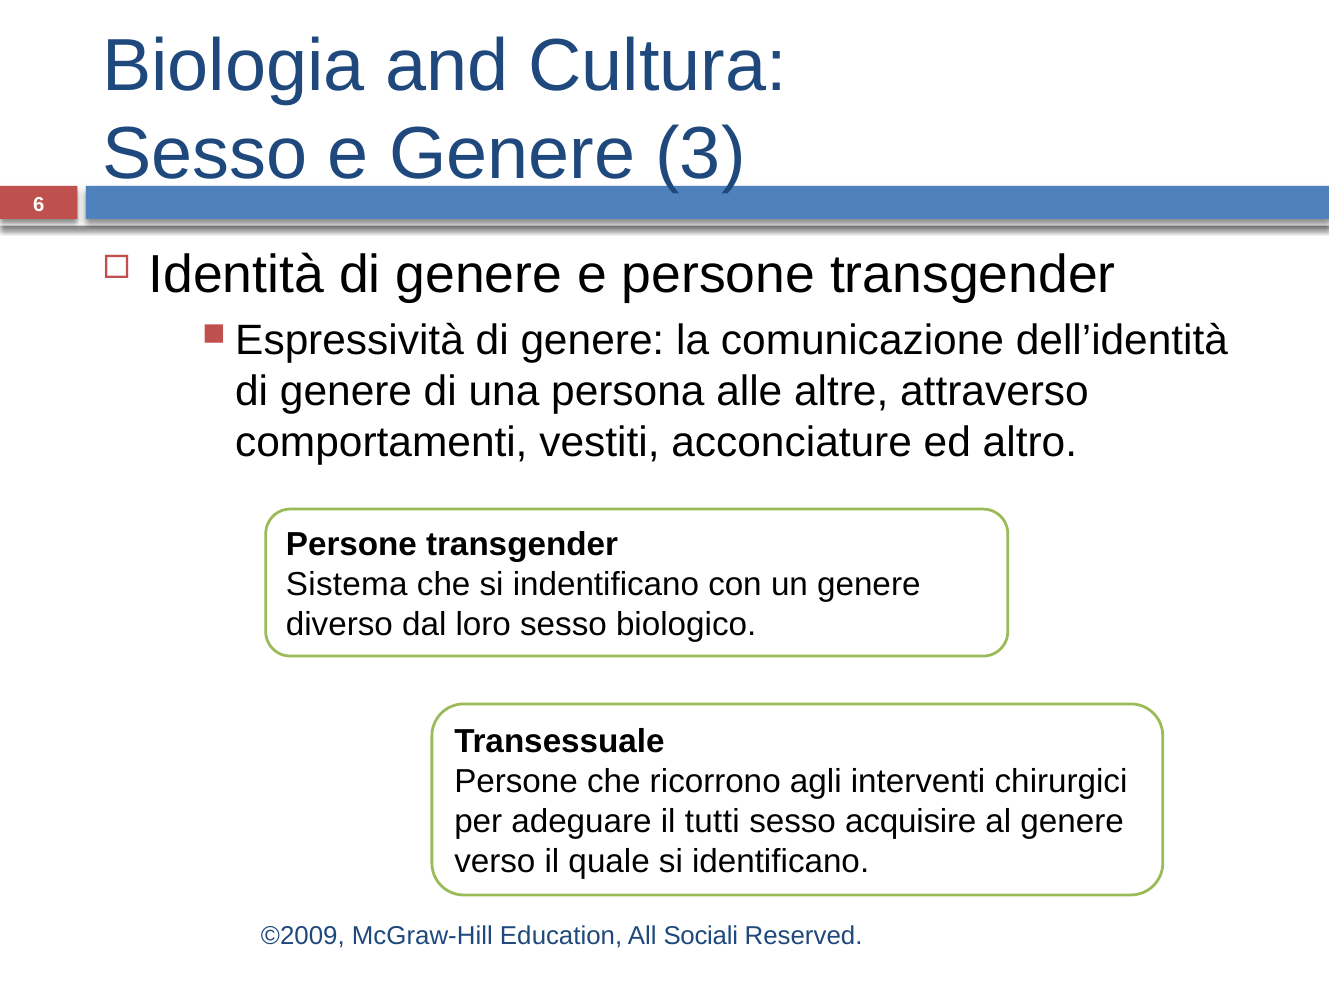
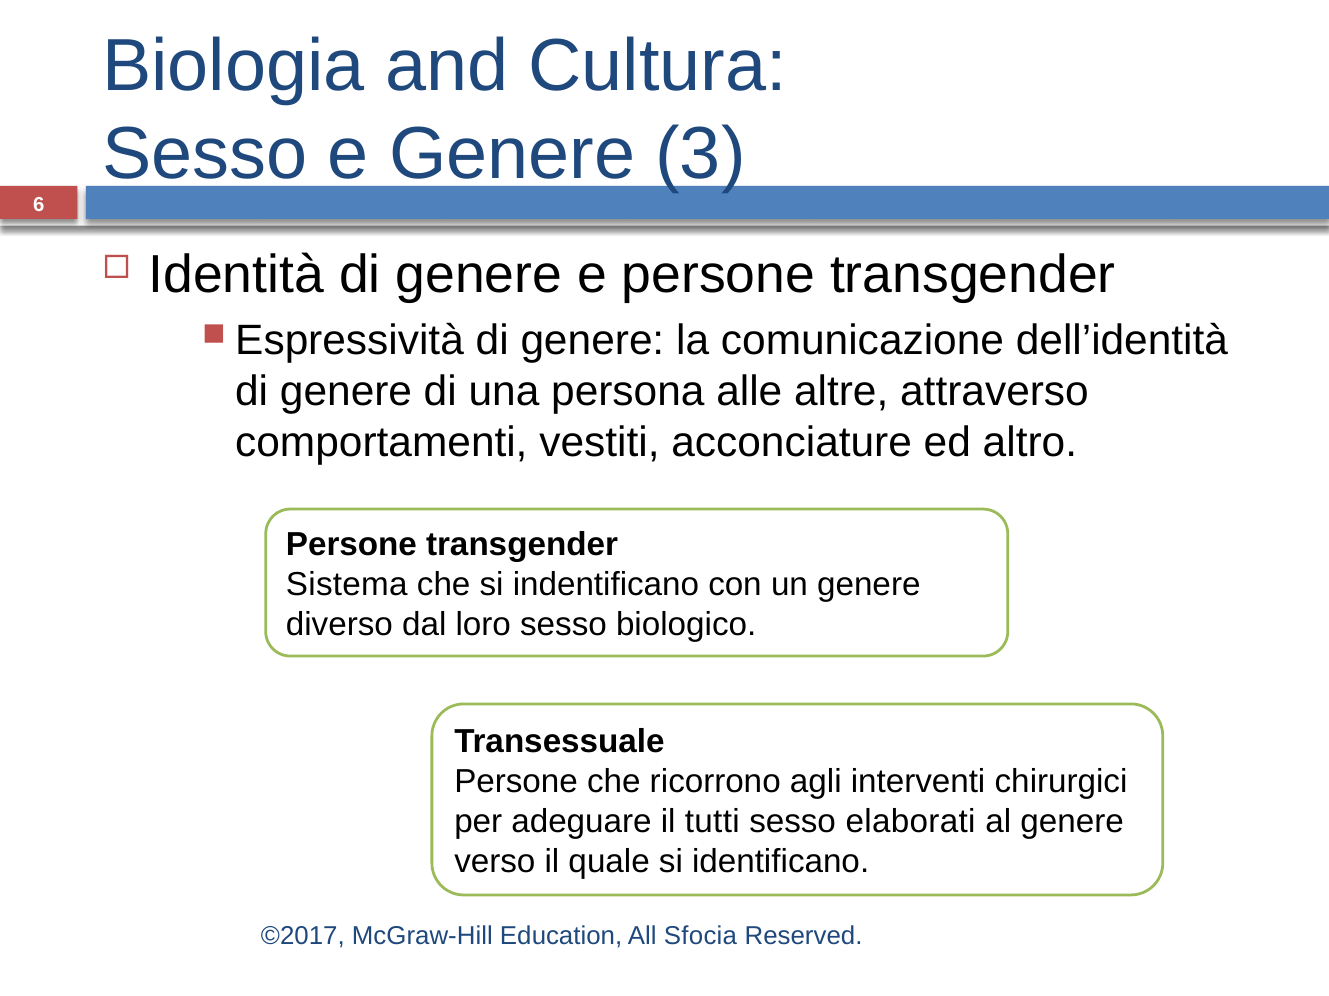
acquisire: acquisire -> elaborati
©2009: ©2009 -> ©2017
Sociali: Sociali -> Sfocia
